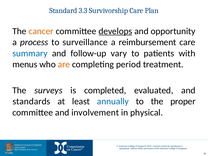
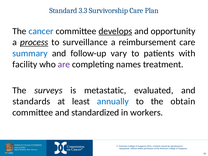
cancer colour: orange -> blue
process underline: none -> present
menus: menus -> facility
are colour: orange -> purple
period: period -> names
completed: completed -> metastatic
proper: proper -> obtain
involvement: involvement -> standardized
physical: physical -> workers
